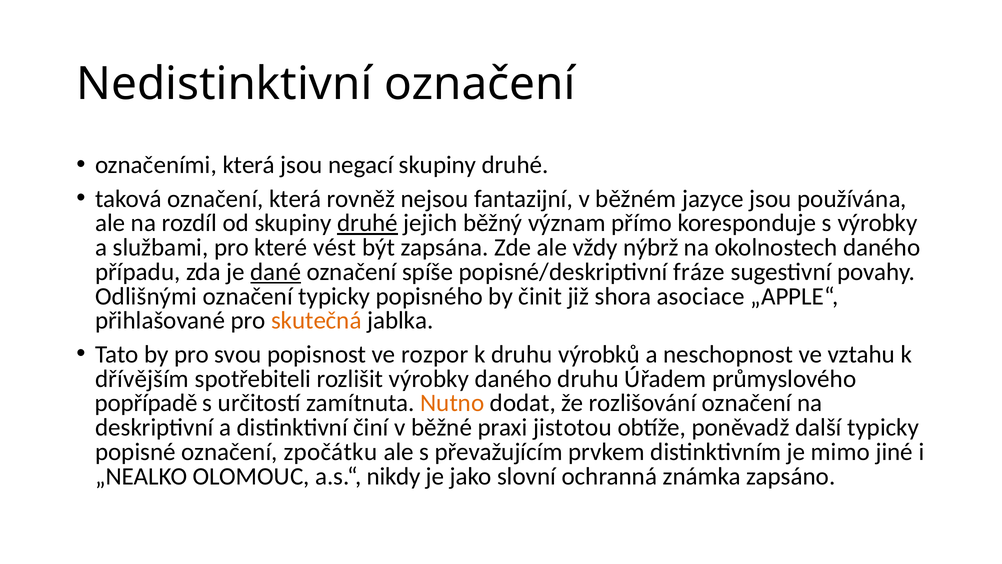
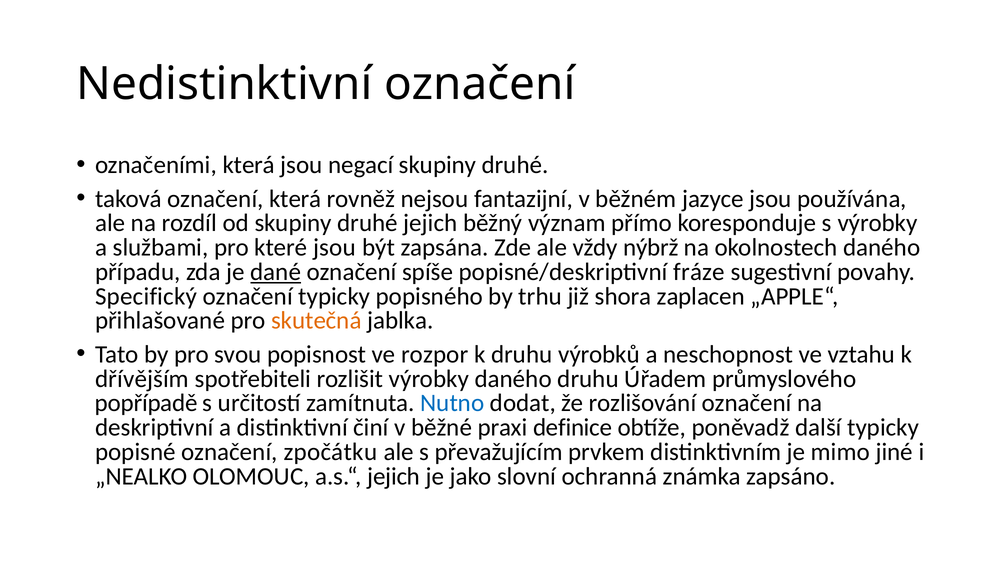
druhé at (367, 223) underline: present -> none
které vést: vést -> jsou
Odlišnými: Odlišnými -> Specifický
činit: činit -> trhu
asociace: asociace -> zaplacen
Nutno colour: orange -> blue
jistotou: jistotou -> definice
a.s.“ nikdy: nikdy -> jejich
